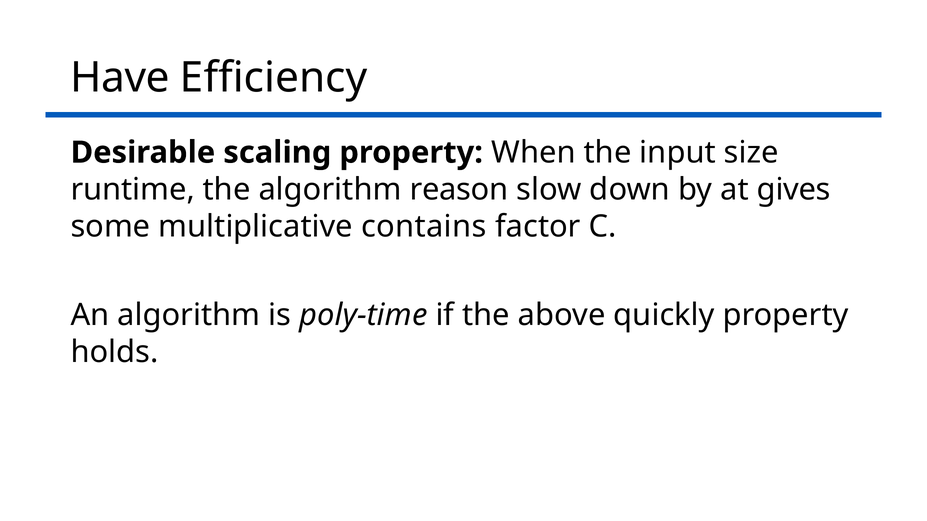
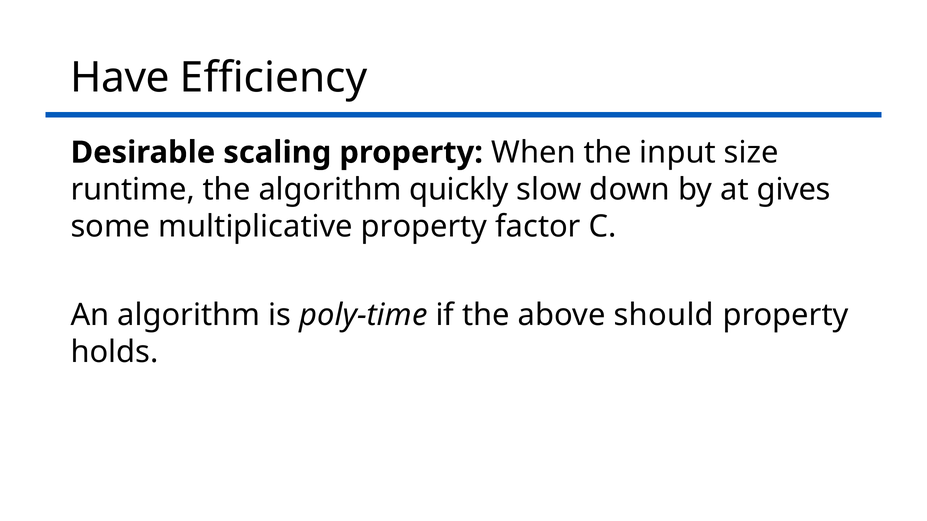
reason: reason -> quickly
multiplicative contains: contains -> property
quickly: quickly -> should
